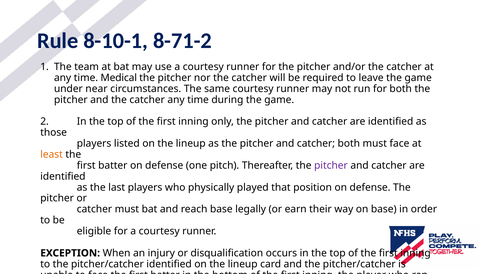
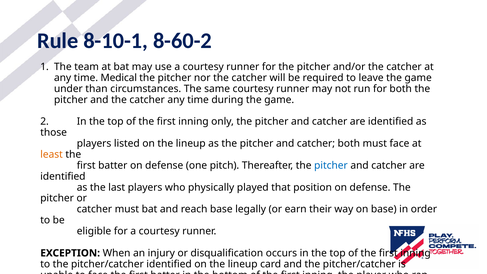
8-71-2: 8-71-2 -> 8-60-2
near: near -> than
pitcher at (331, 165) colour: purple -> blue
